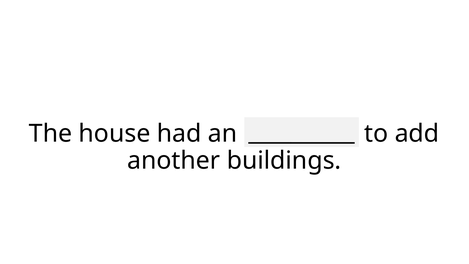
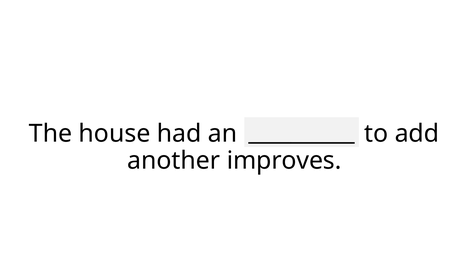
buildings: buildings -> improves
